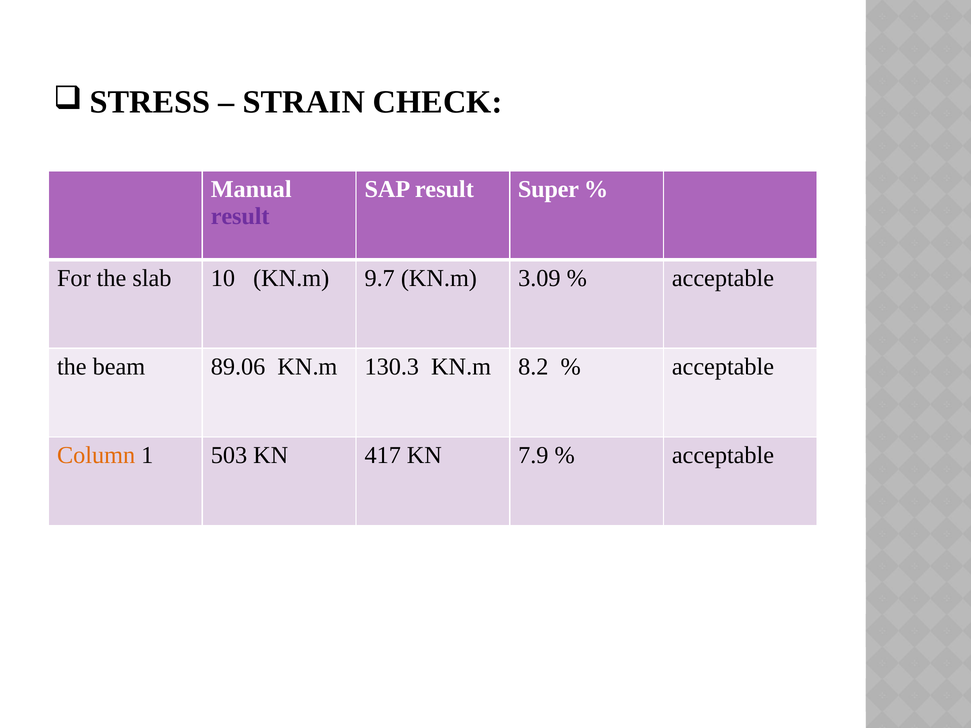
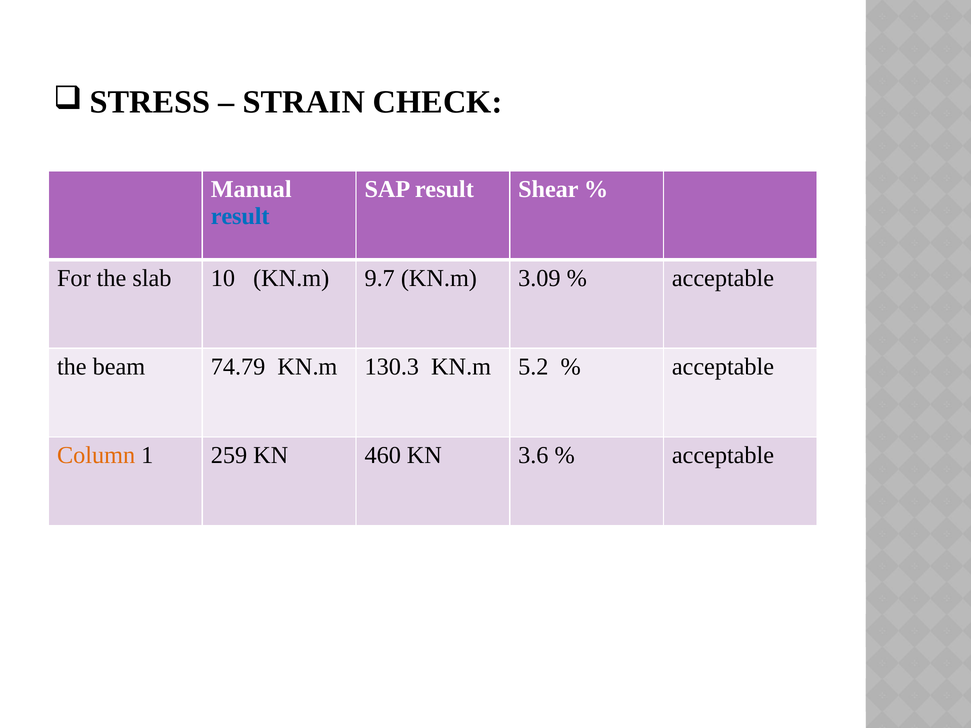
Super: Super -> Shear
result at (240, 216) colour: purple -> blue
89.06: 89.06 -> 74.79
8.2: 8.2 -> 5.2
503: 503 -> 259
417: 417 -> 460
7.9: 7.9 -> 3.6
